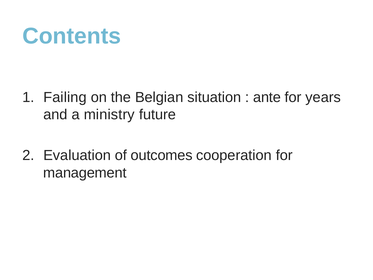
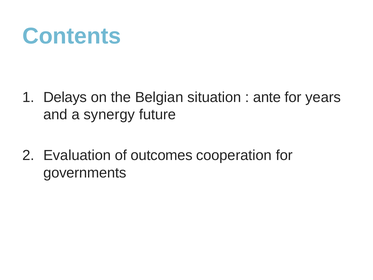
Failing: Failing -> Delays
ministry: ministry -> synergy
management: management -> governments
